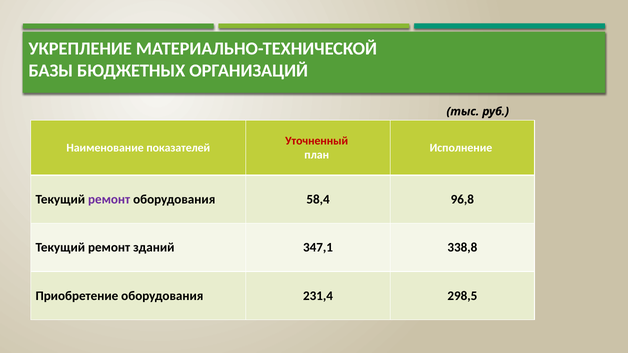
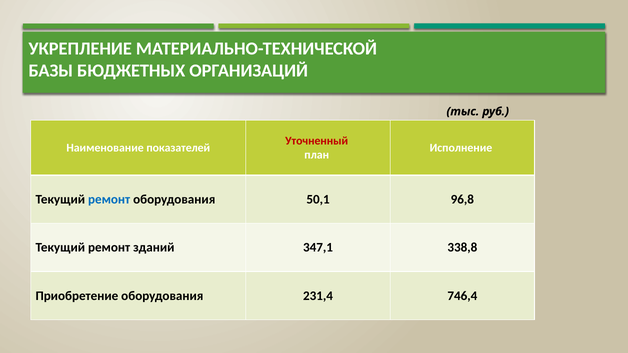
ремонт at (109, 200) colour: purple -> blue
58,4: 58,4 -> 50,1
298,5: 298,5 -> 746,4
